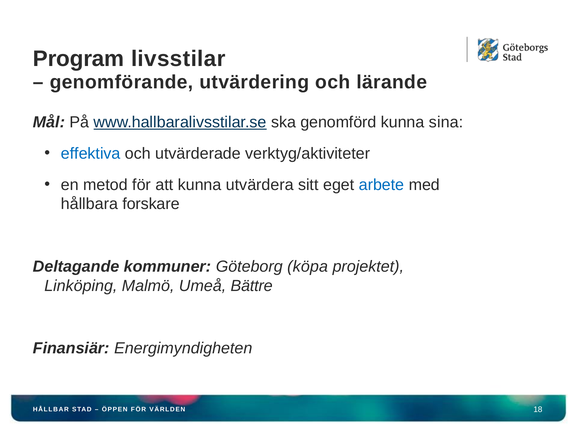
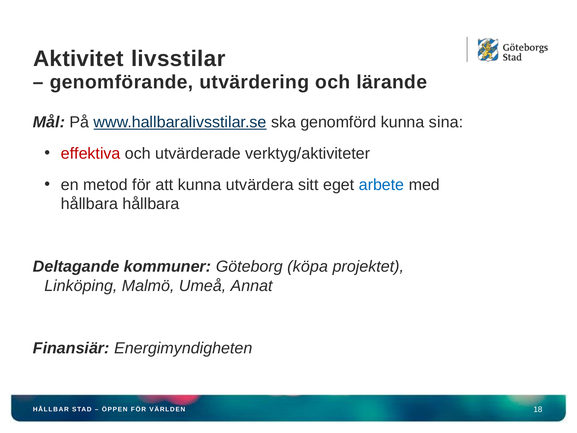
Program: Program -> Aktivitet
effektiva colour: blue -> red
hållbara forskare: forskare -> hållbara
Bättre: Bättre -> Annat
